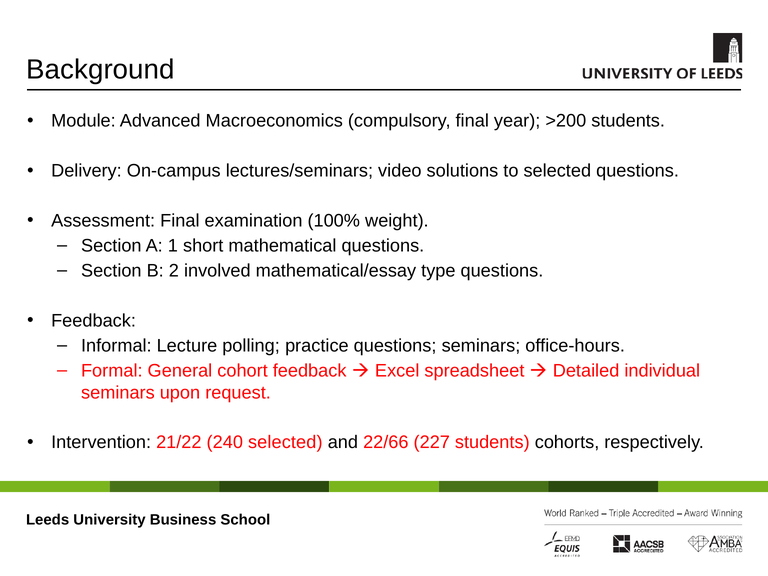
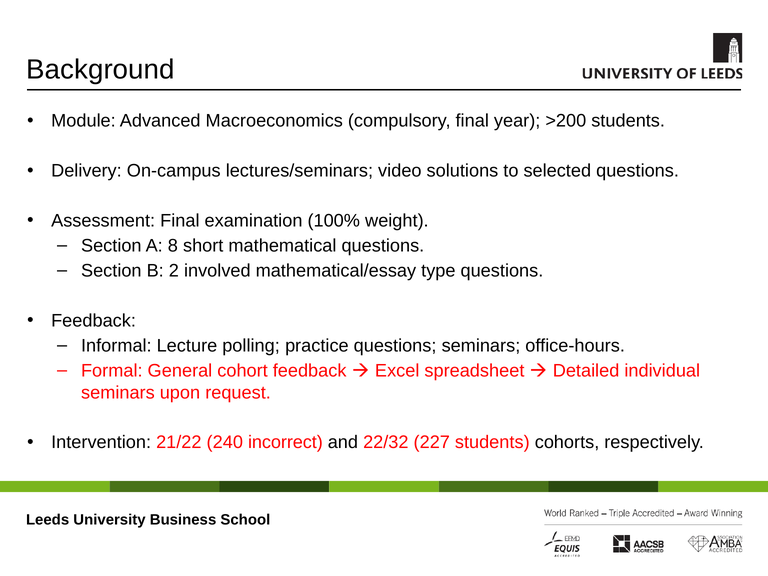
1: 1 -> 8
240 selected: selected -> incorrect
22/66: 22/66 -> 22/32
